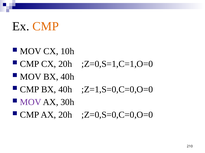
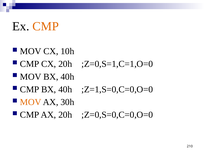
MOV at (31, 103) colour: purple -> orange
